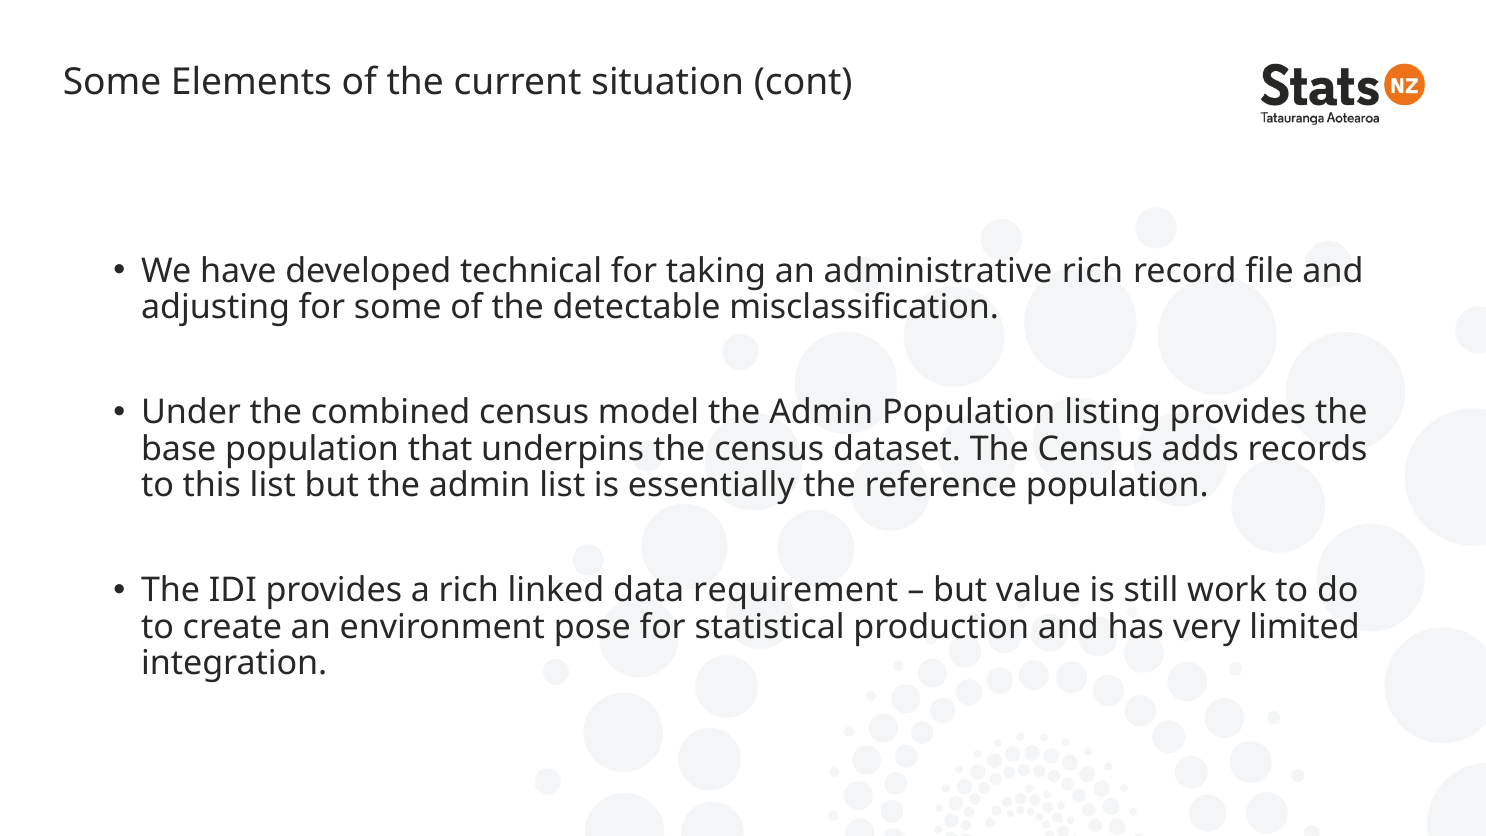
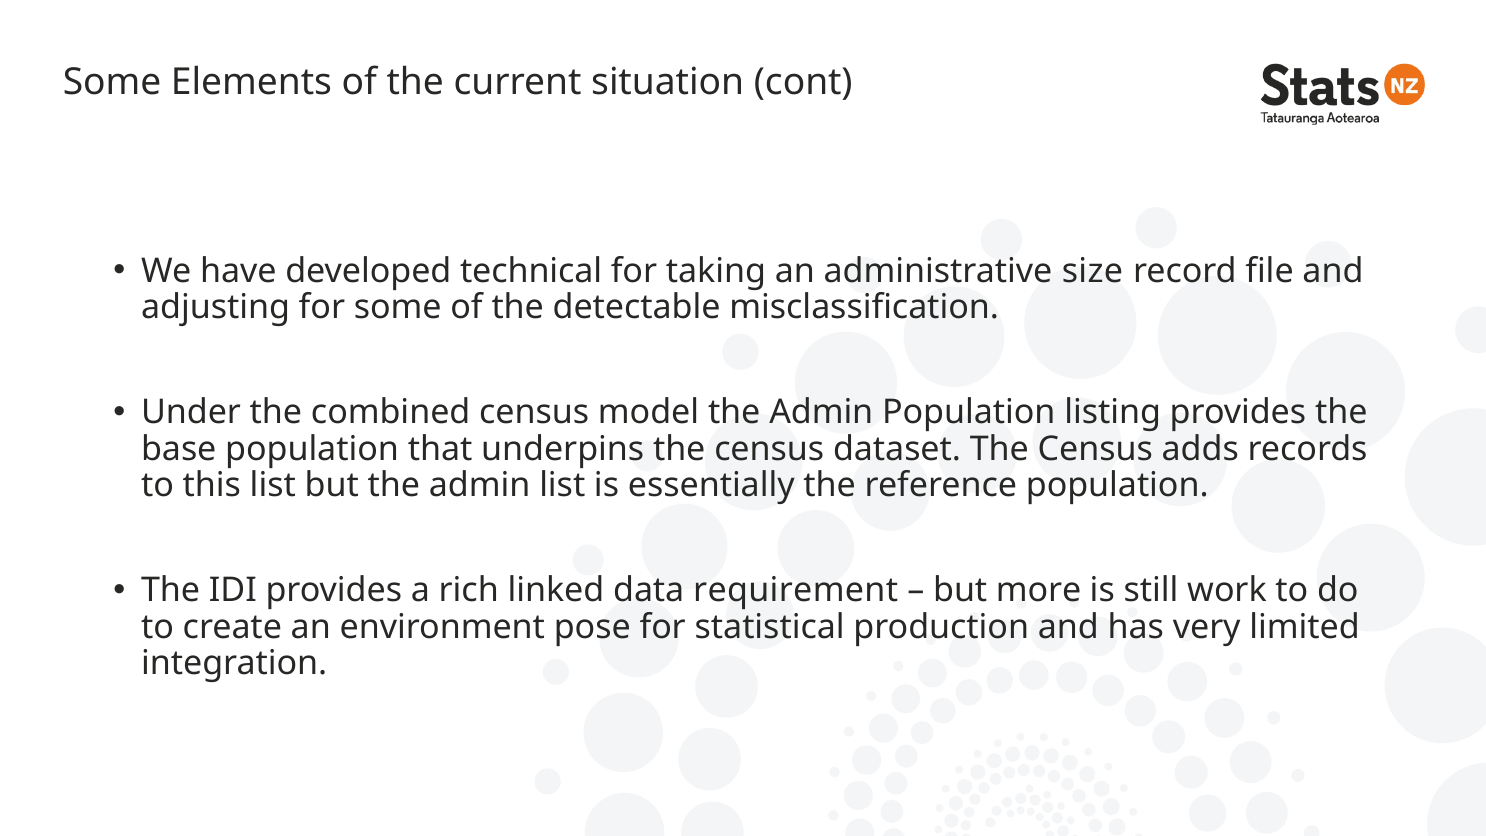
administrative rich: rich -> size
value: value -> more
